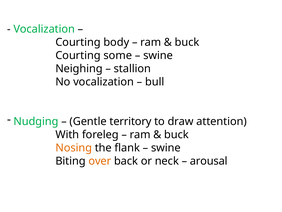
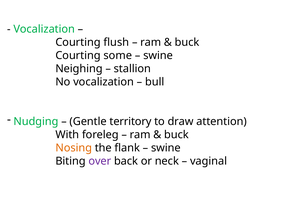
body: body -> flush
over colour: orange -> purple
arousal: arousal -> vaginal
